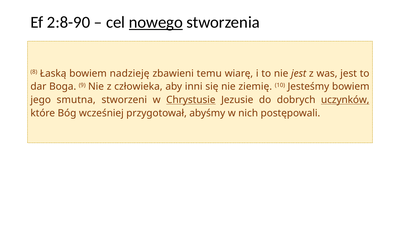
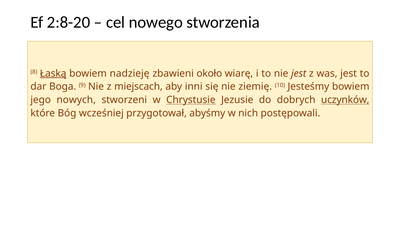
2:8-90: 2:8-90 -> 2:8-20
nowego underline: present -> none
Łaską underline: none -> present
temu: temu -> około
człowieka: człowieka -> miejscach
smutna: smutna -> nowych
